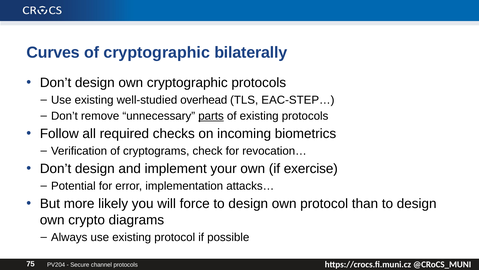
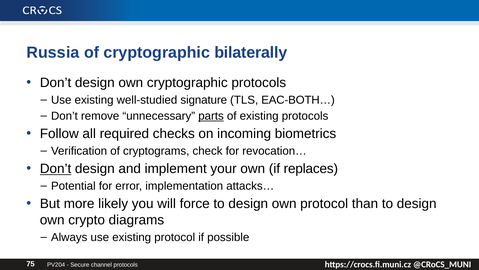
Curves: Curves -> Russia
overhead: overhead -> signature
EAC-STEP…: EAC-STEP… -> EAC-BOTH…
Don’t at (56, 168) underline: none -> present
exercise: exercise -> replaces
